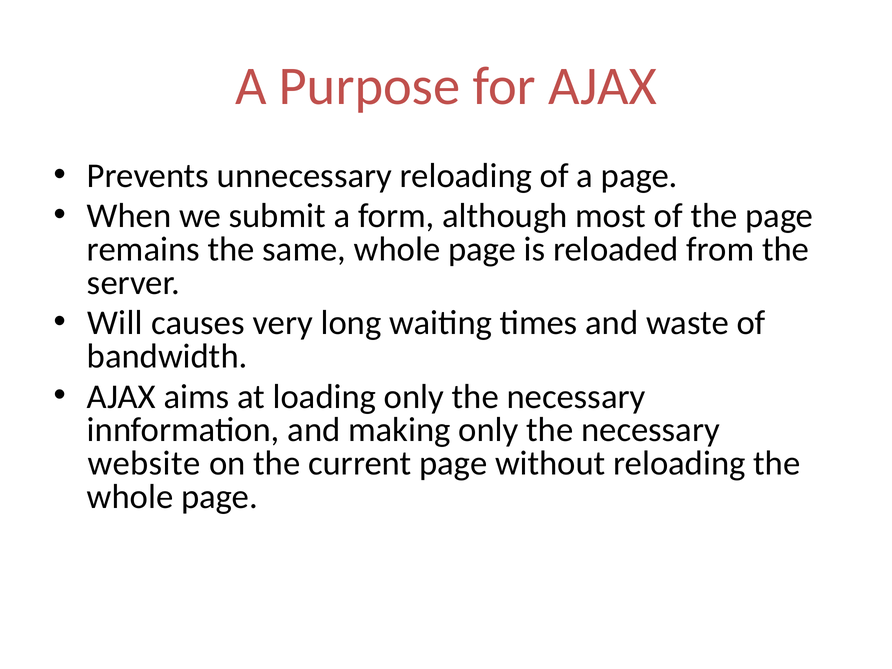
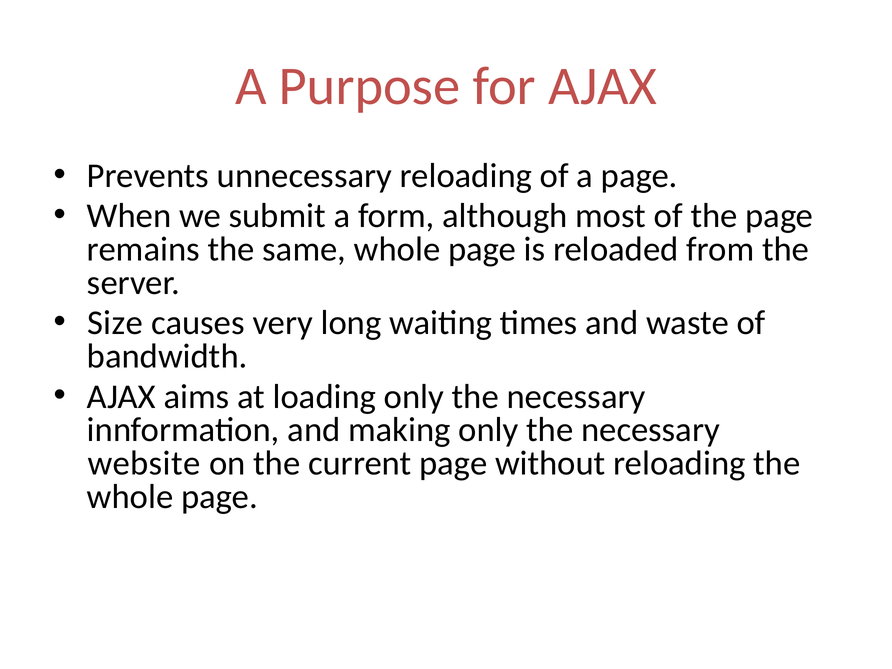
Will: Will -> Size
